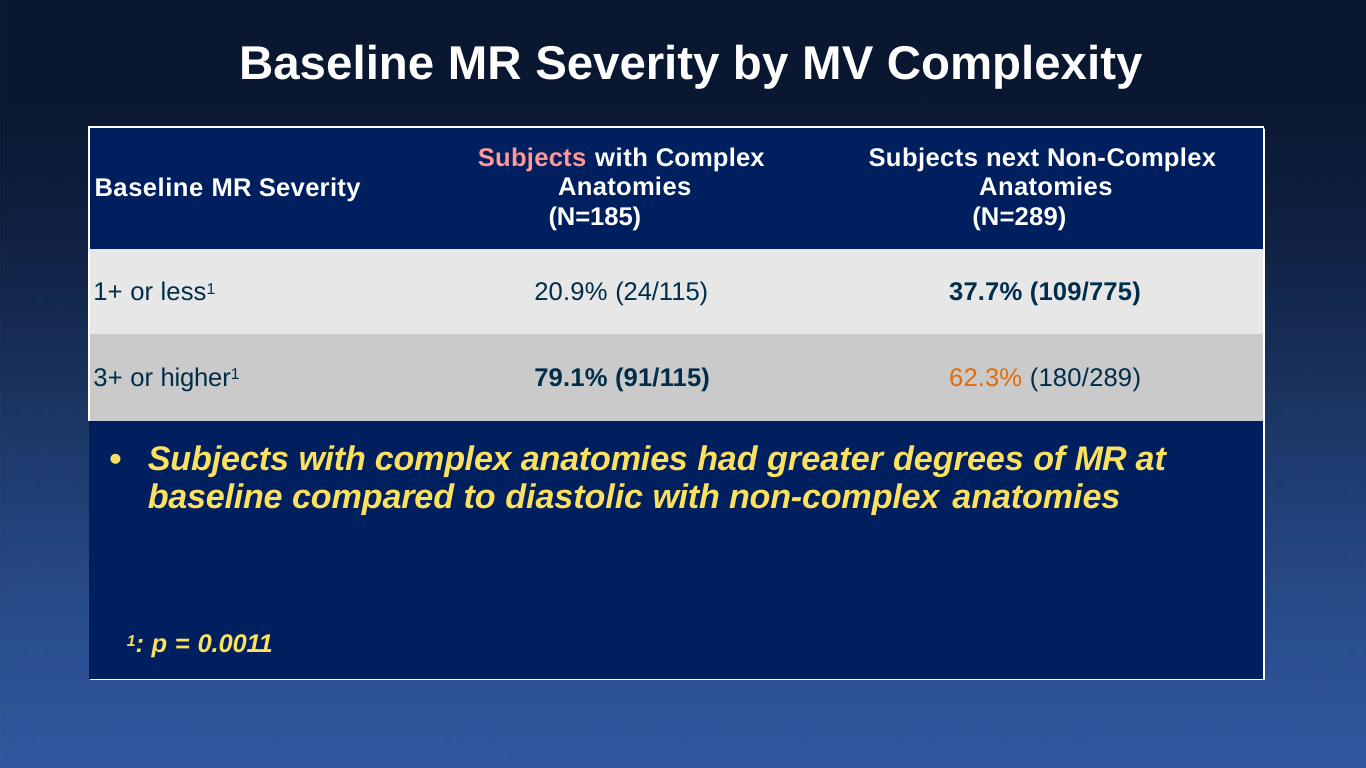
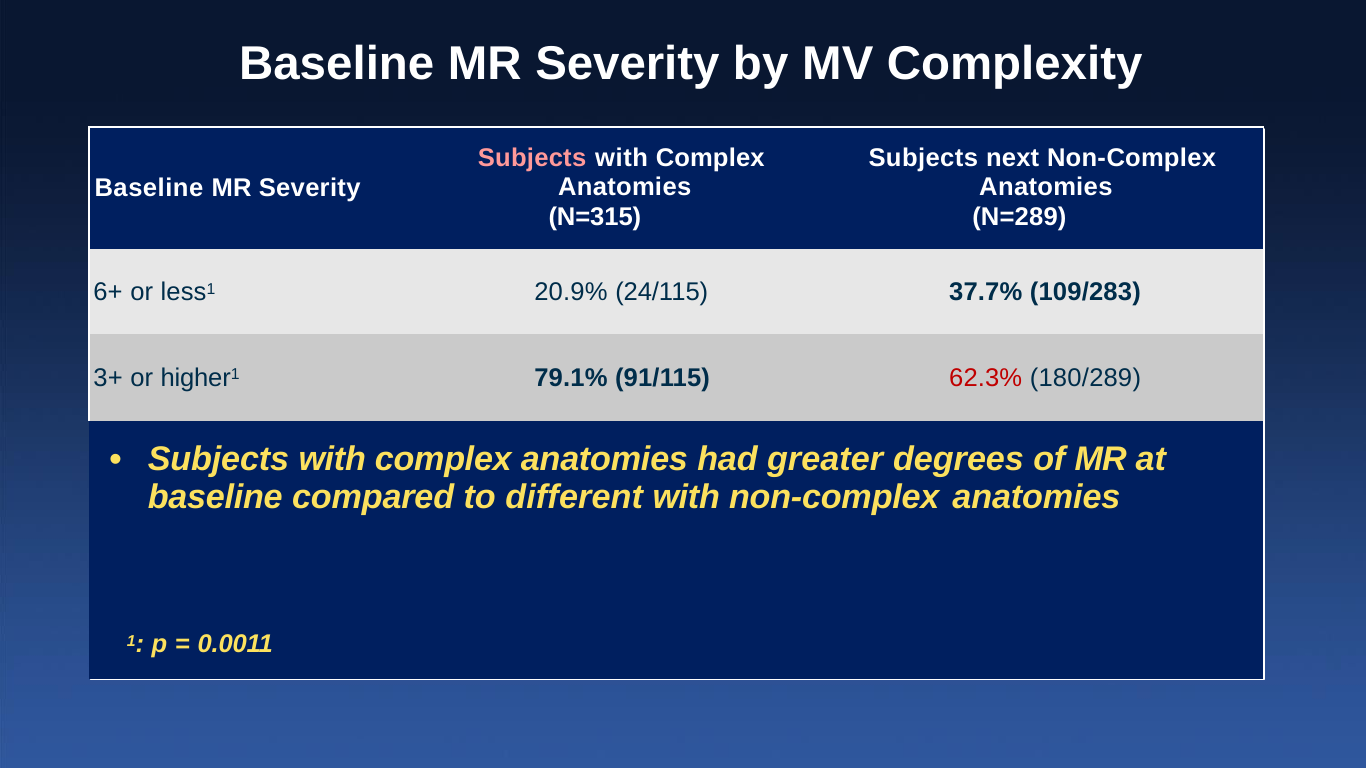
N=185: N=185 -> N=315
1+: 1+ -> 6+
109/775: 109/775 -> 109/283
62.3% colour: orange -> red
diastolic: diastolic -> different
